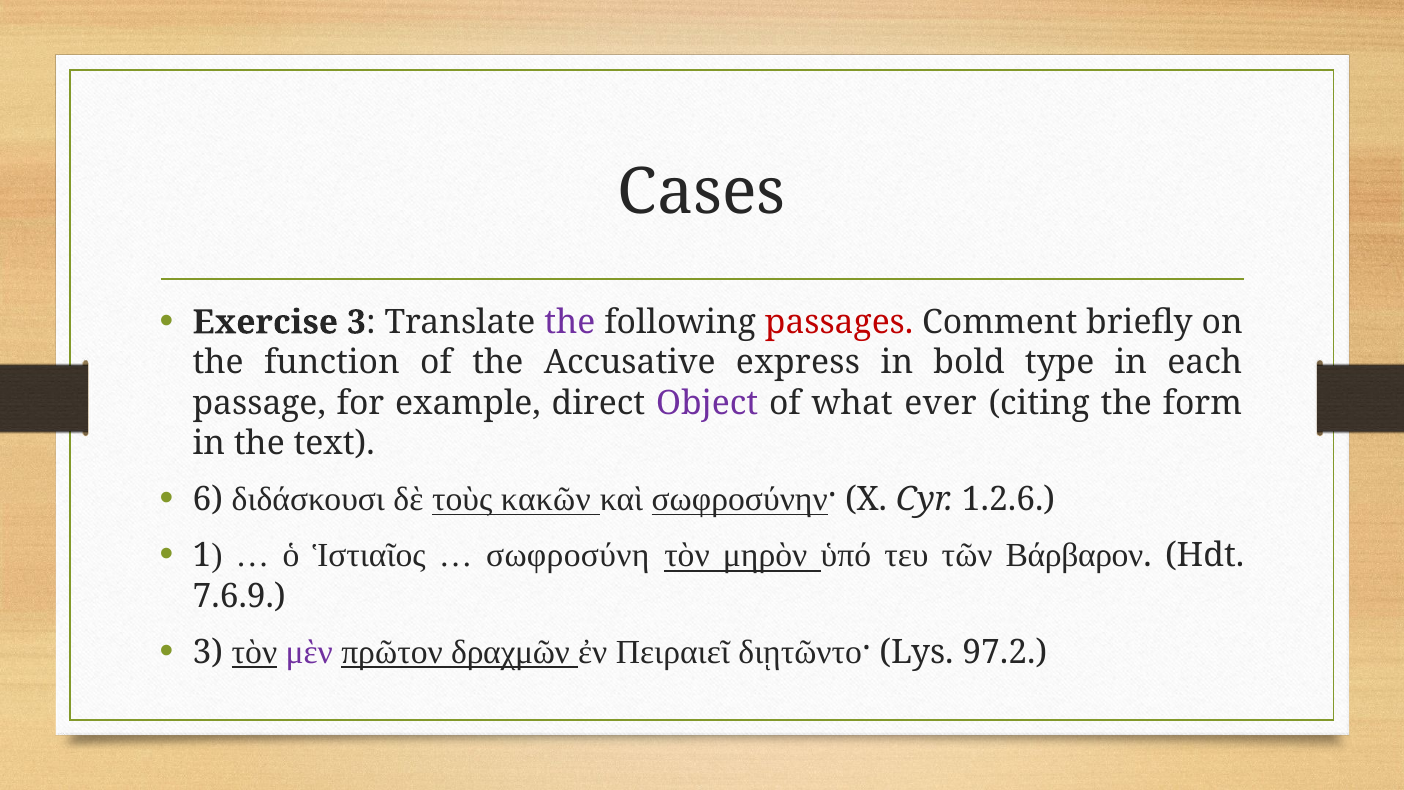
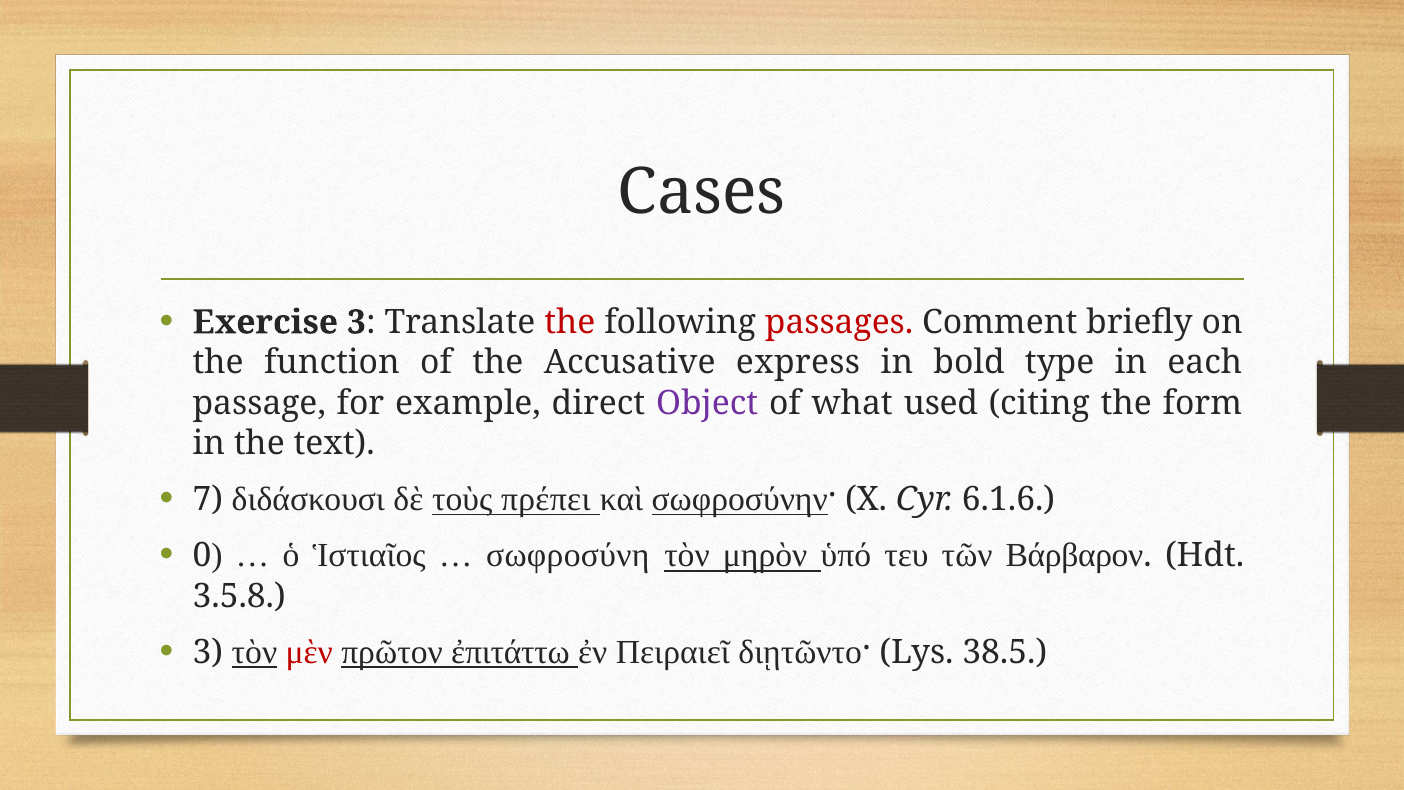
the at (570, 322) colour: purple -> red
ever: ever -> used
6: 6 -> 7
κακῶν: κακῶν -> πρέπει
1.2.6: 1.2.6 -> 6.1.6
1: 1 -> 0
7.6.9: 7.6.9 -> 3.5.8
μὲν colour: purple -> red
δραχμῶν: δραχμῶν -> ἐπιτάττω
97.2: 97.2 -> 38.5
